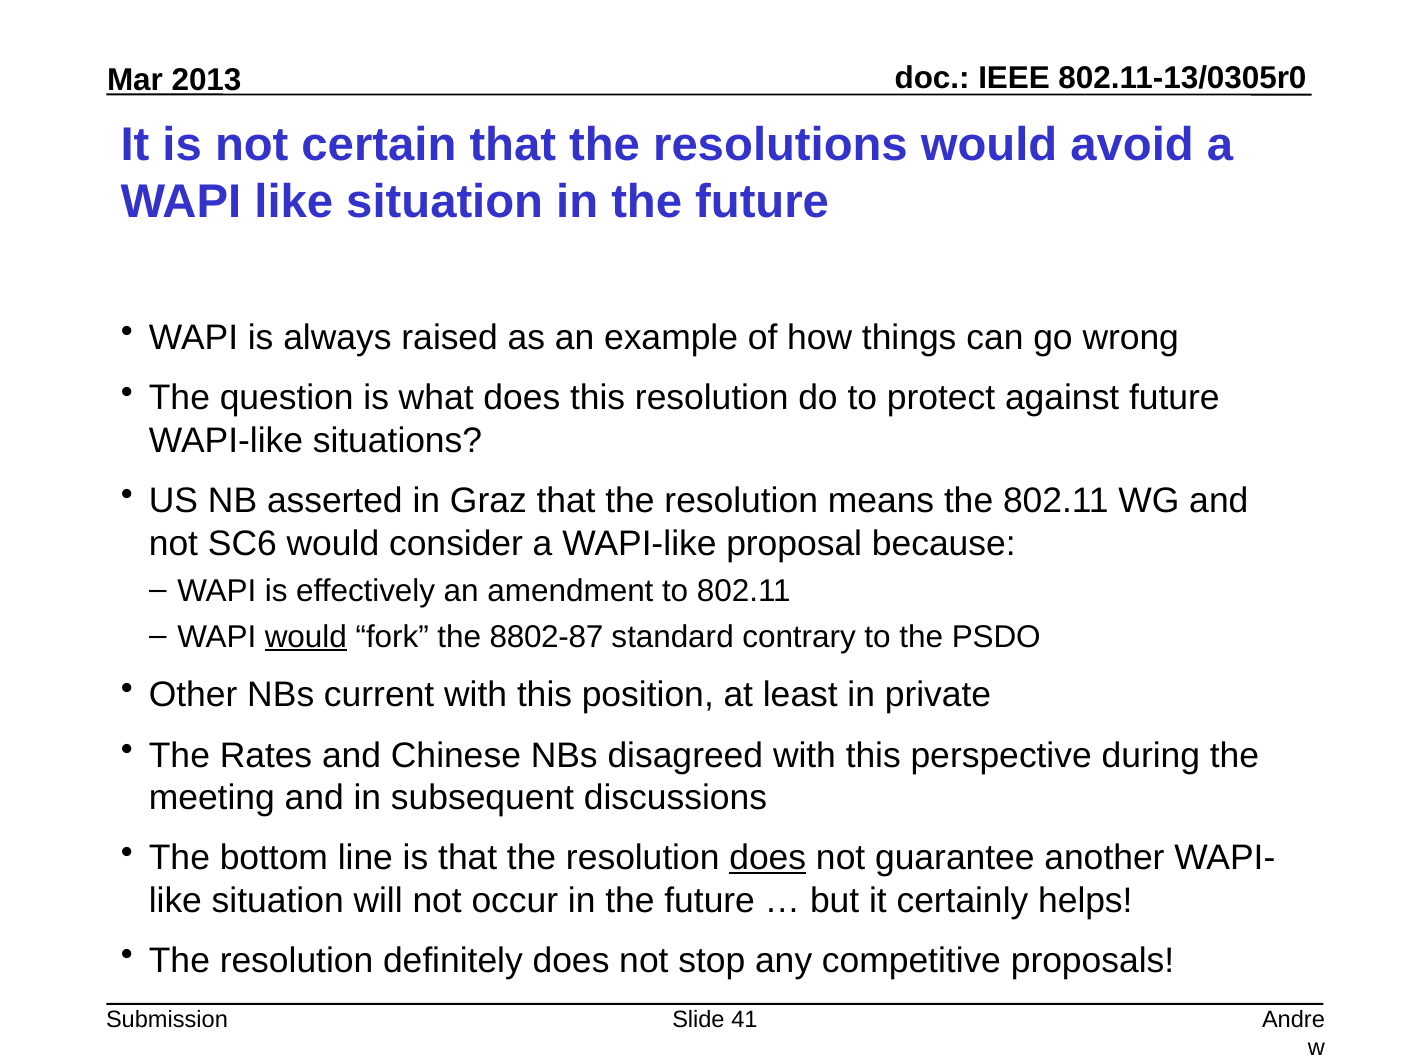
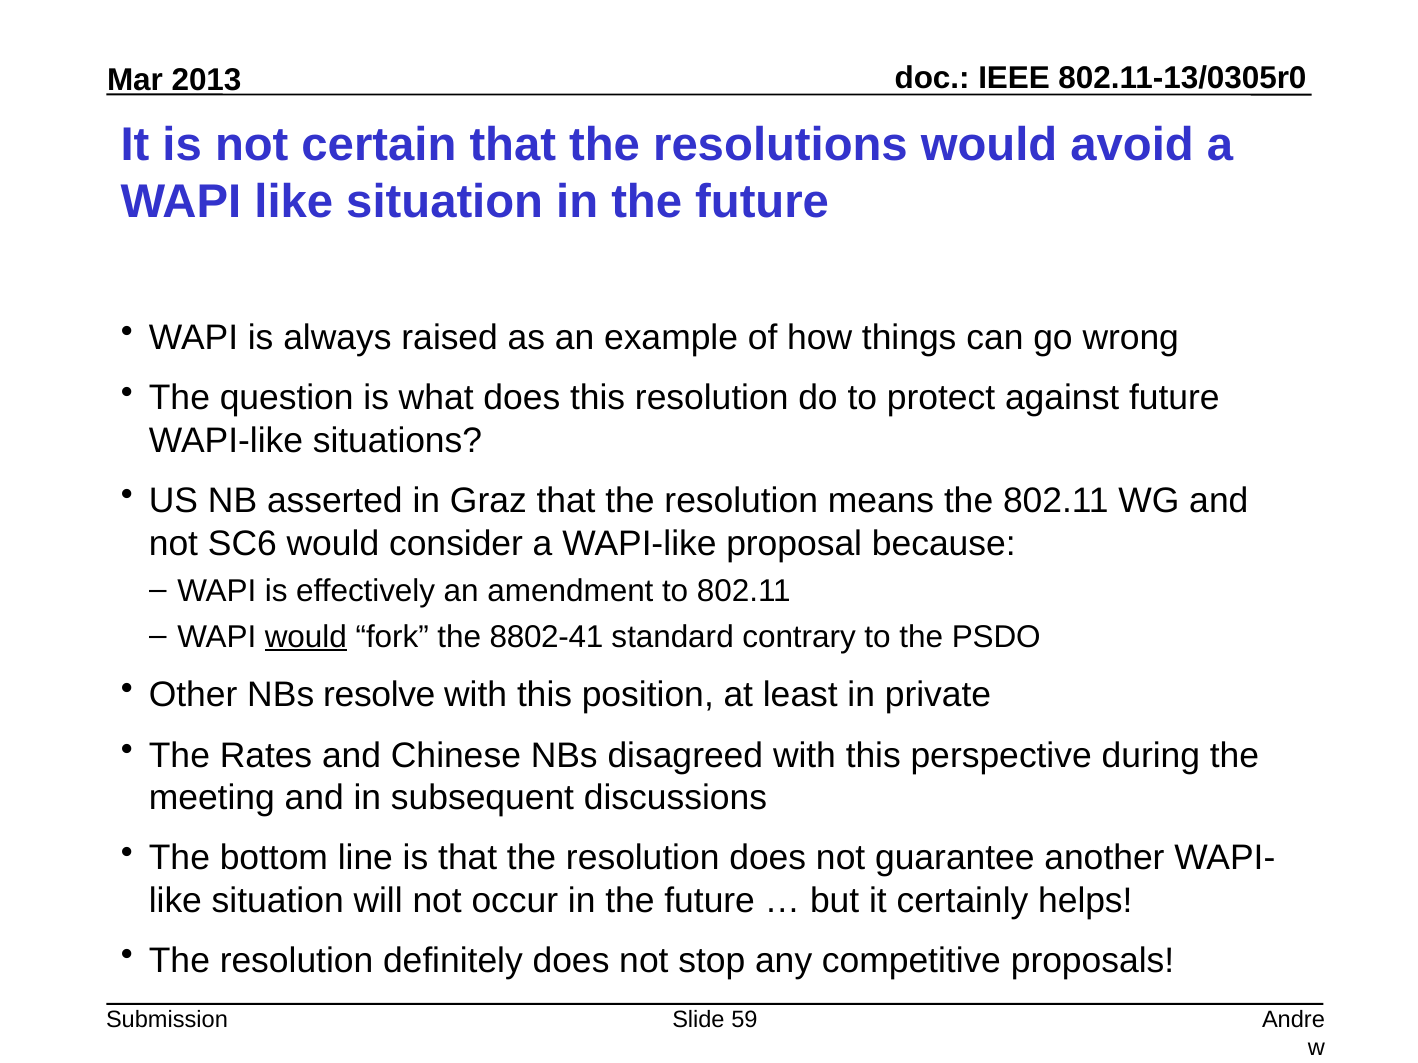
8802-87: 8802-87 -> 8802-41
current: current -> resolve
does at (768, 859) underline: present -> none
41: 41 -> 59
